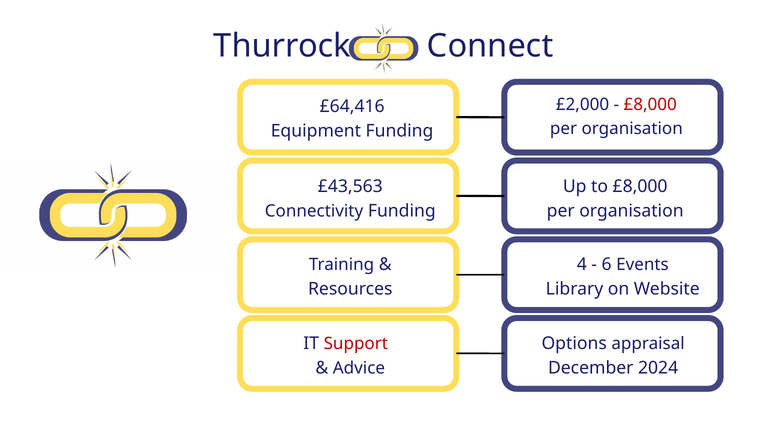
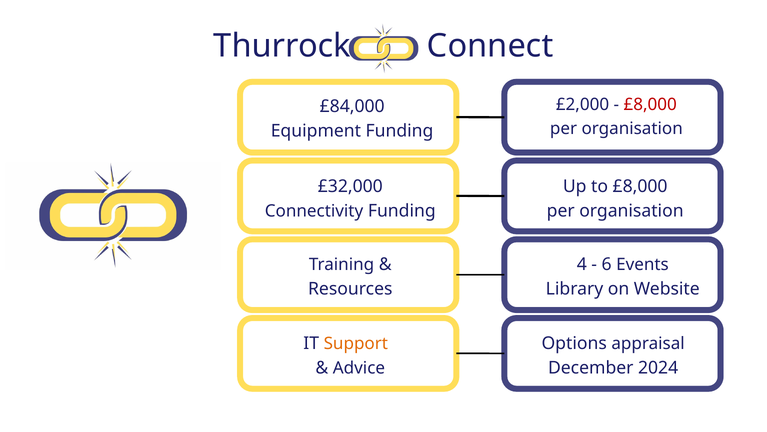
£64,416: £64,416 -> £84,000
£43,563: £43,563 -> £32,000
Support colour: red -> orange
